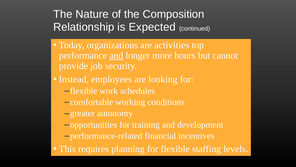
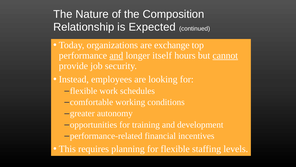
activities: activities -> exchange
more: more -> itself
cannot underline: none -> present
